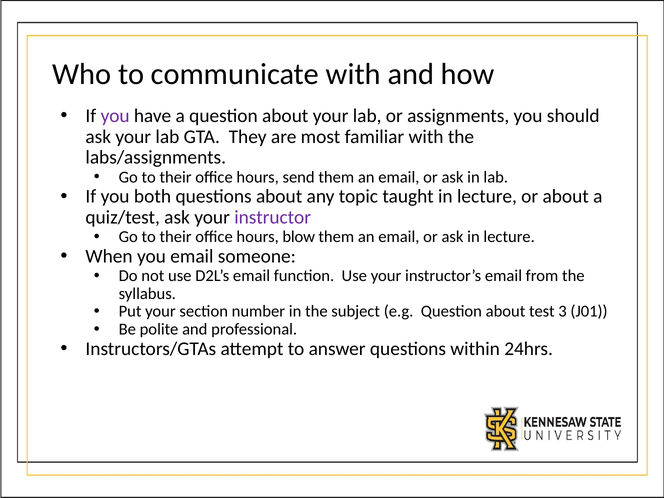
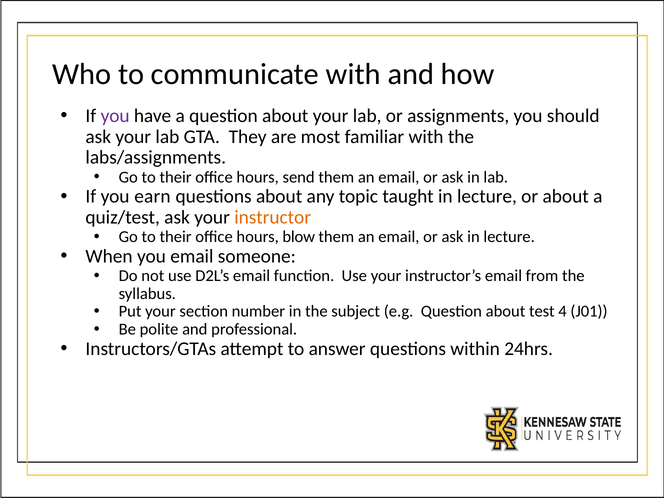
both: both -> earn
instructor colour: purple -> orange
3: 3 -> 4
